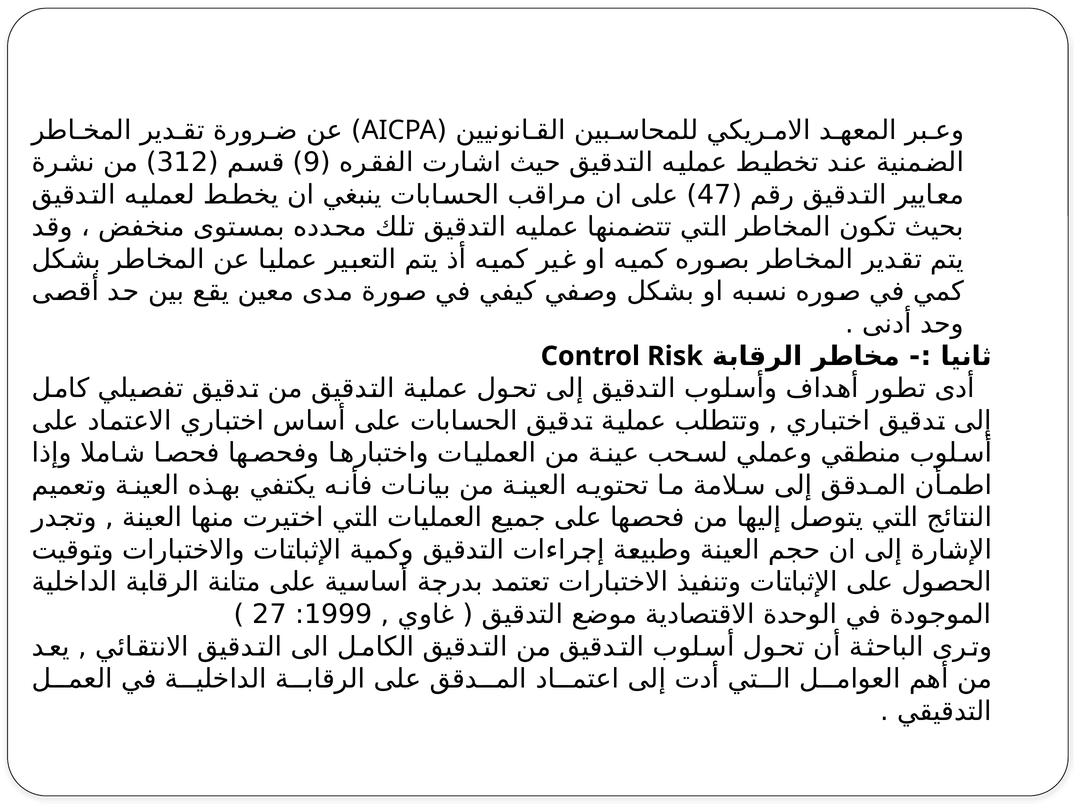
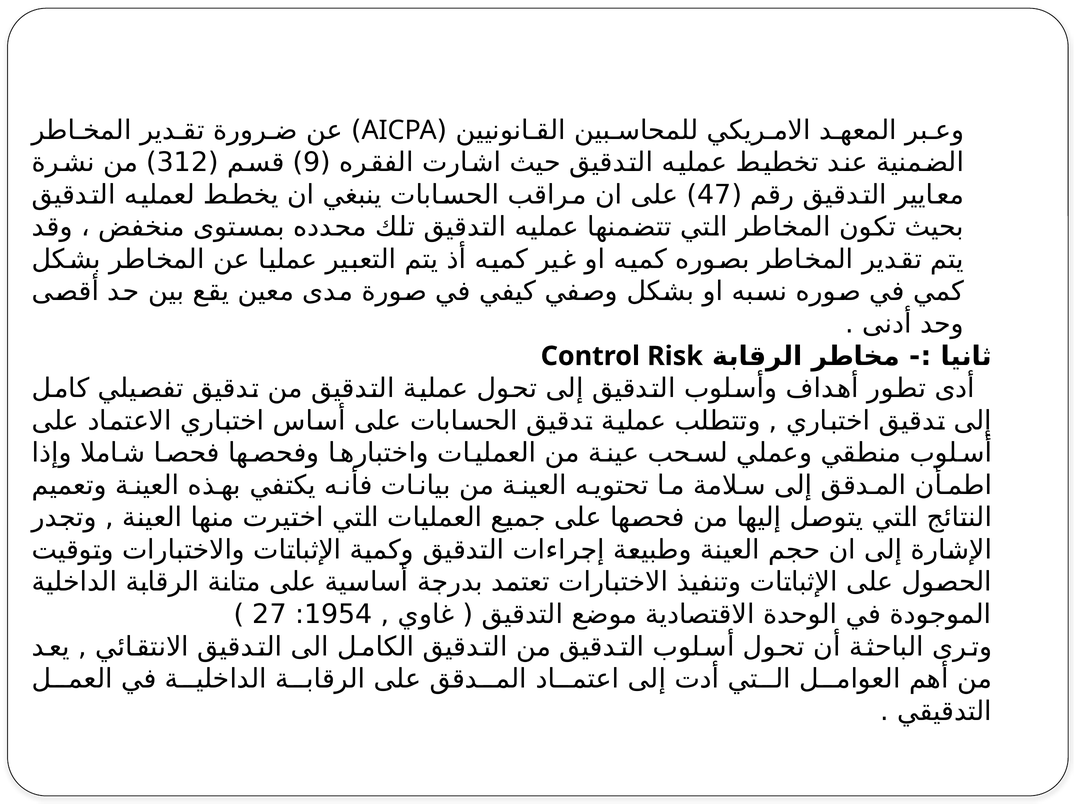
1999: 1999 -> 1954
